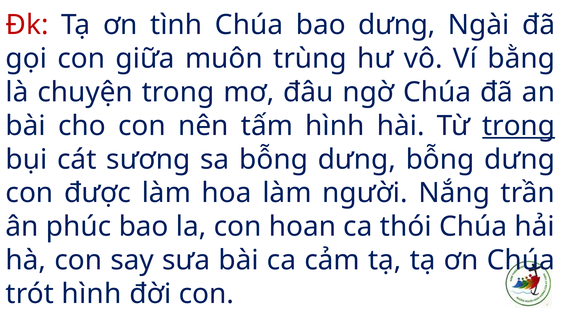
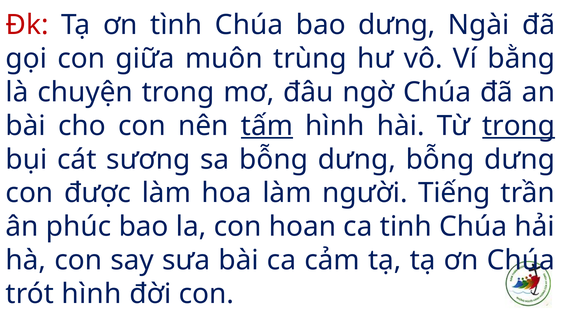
tấm underline: none -> present
Nắng: Nắng -> Tiếng
thói: thói -> tinh
